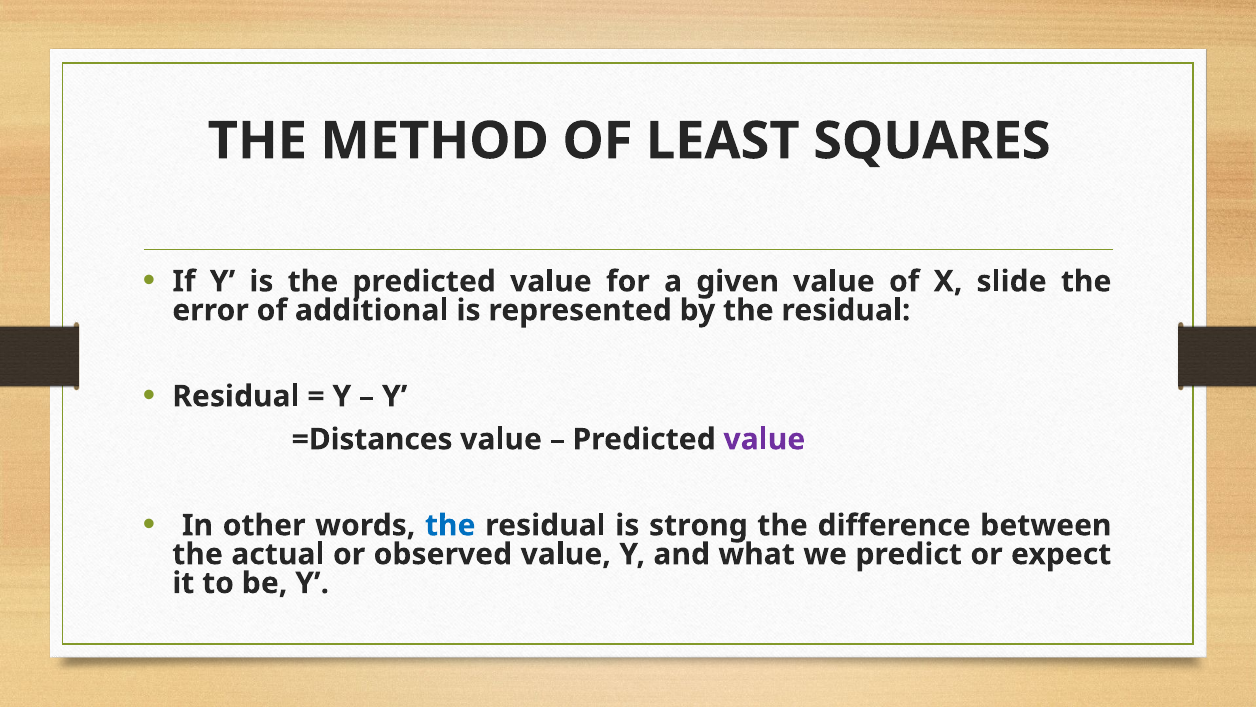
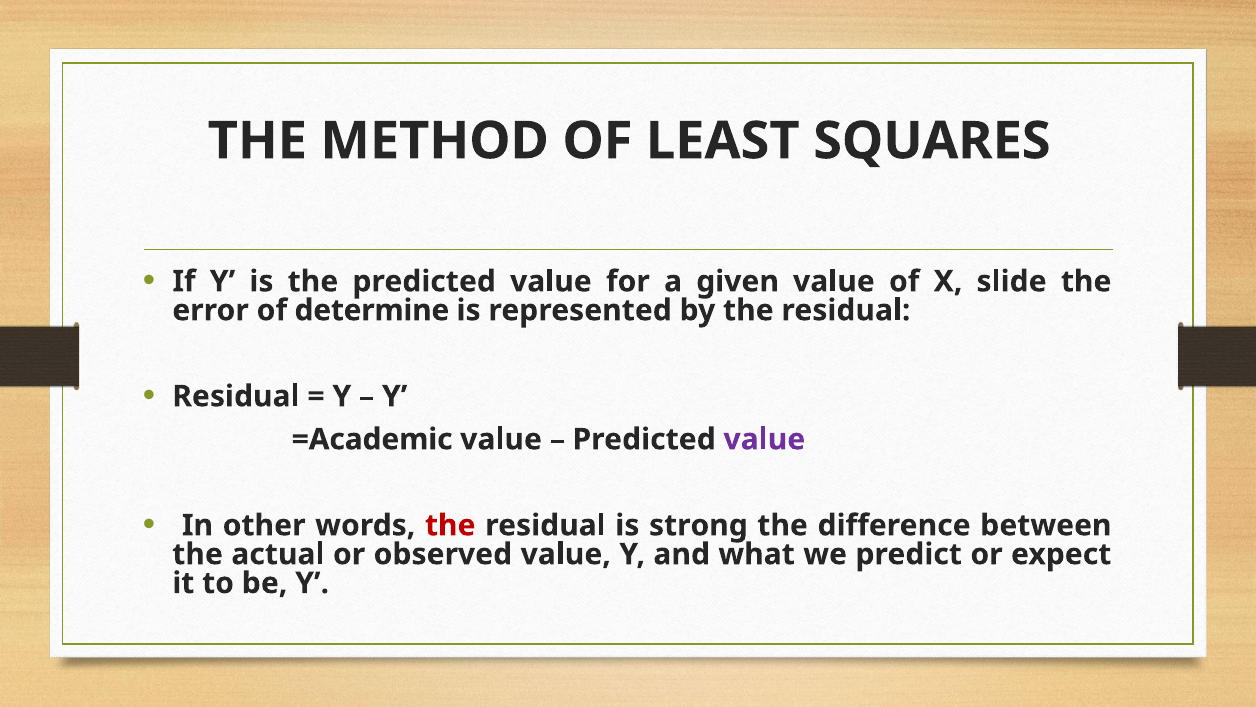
additional: additional -> determine
=Distances: =Distances -> =Academic
the at (450, 525) colour: blue -> red
